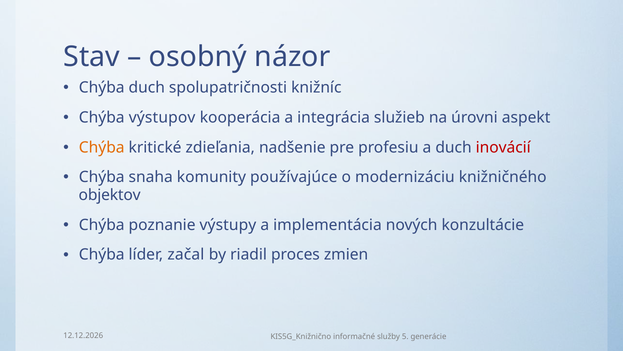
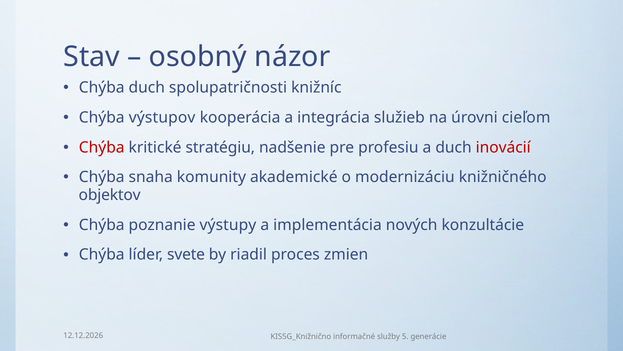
aspekt: aspekt -> cieľom
Chýba at (102, 147) colour: orange -> red
zdieľania: zdieľania -> stratégiu
používajúce: používajúce -> akademické
začal: začal -> svete
